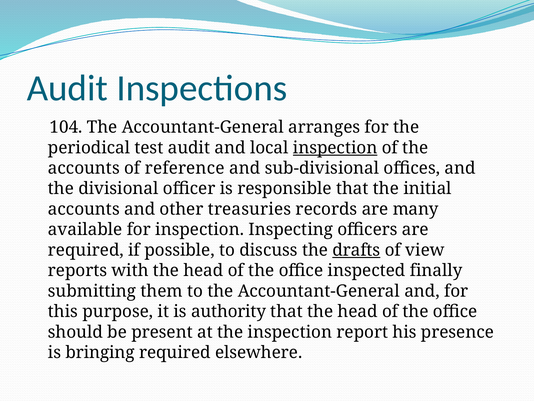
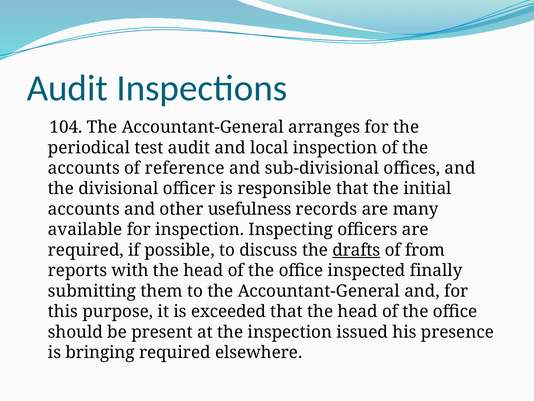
inspection at (335, 148) underline: present -> none
treasuries: treasuries -> usefulness
view: view -> from
authority: authority -> exceeded
report: report -> issued
